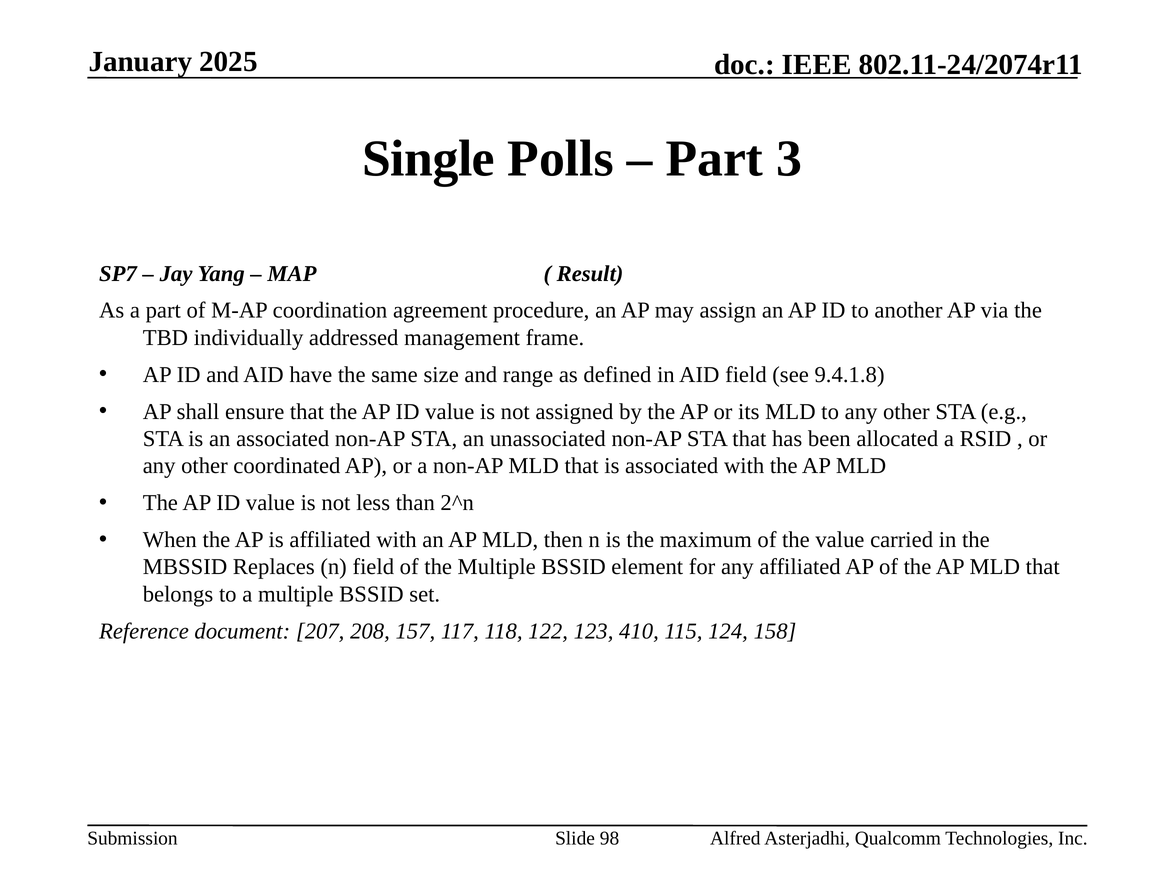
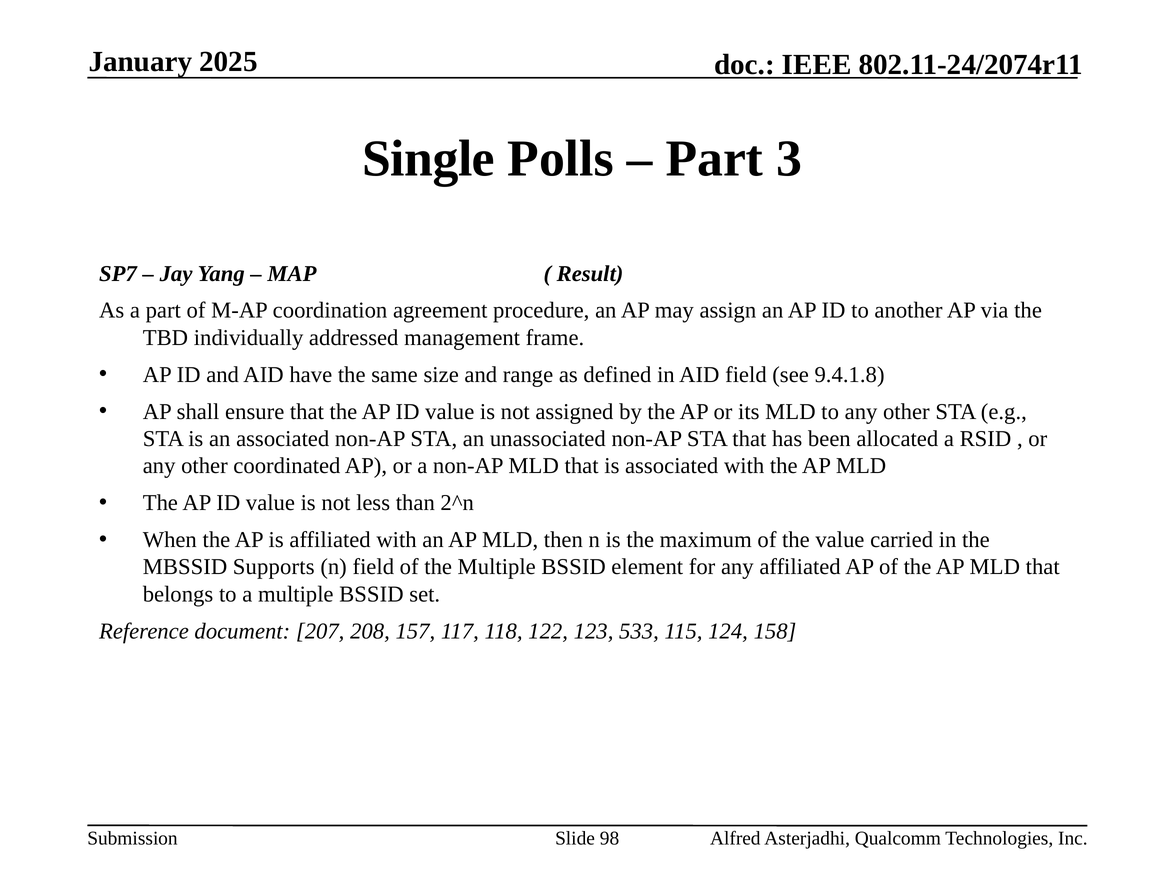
Replaces: Replaces -> Supports
410: 410 -> 533
